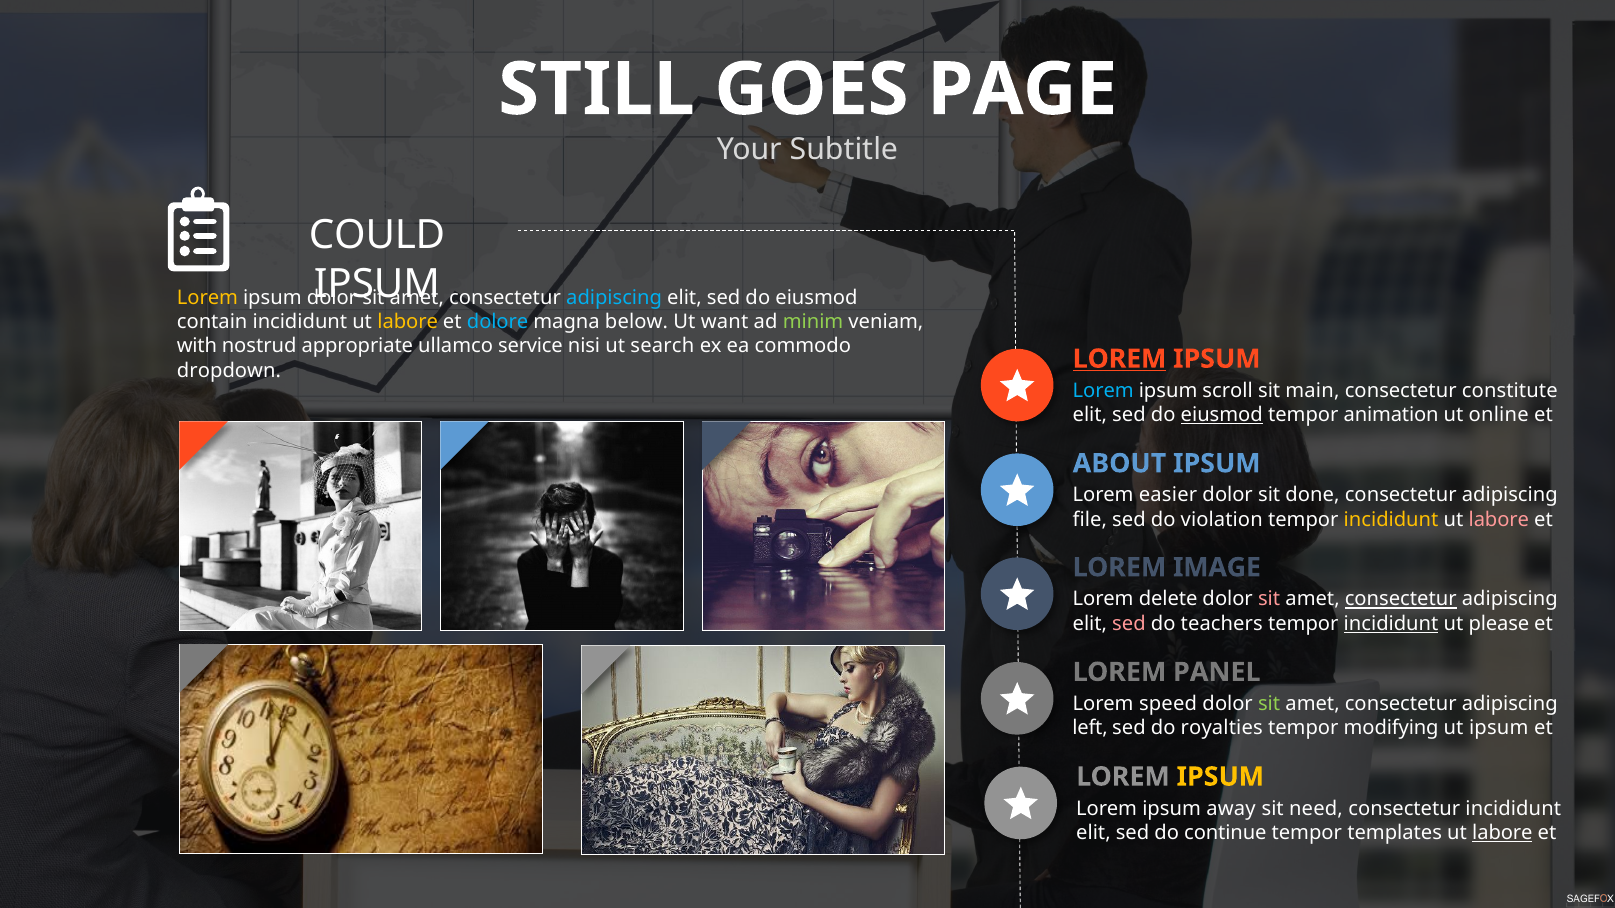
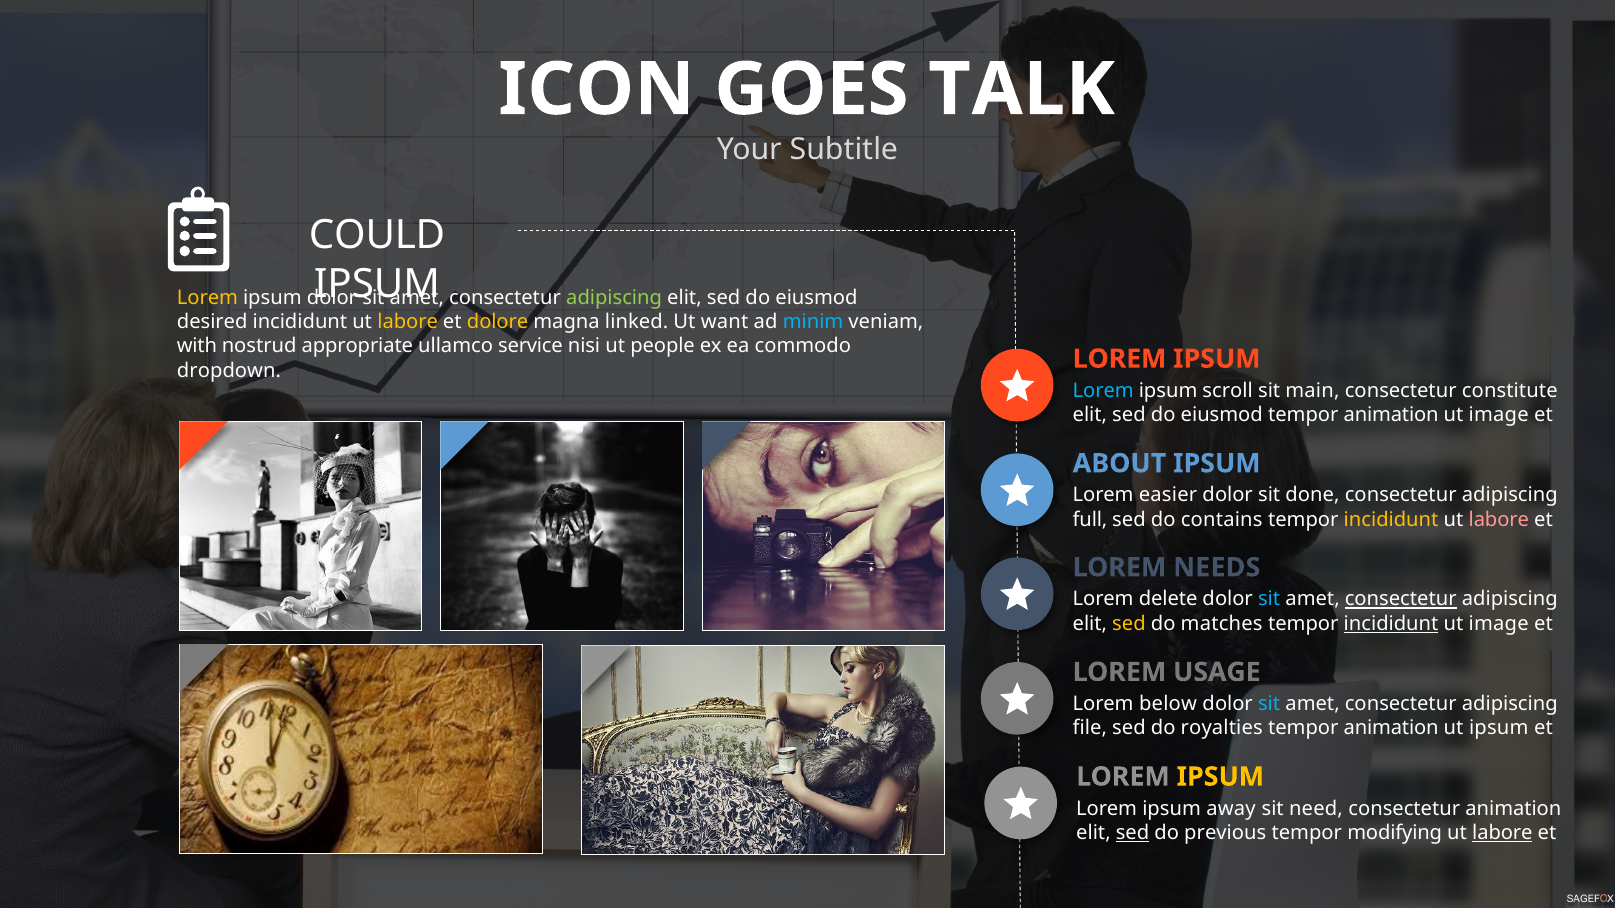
STILL: STILL -> ICON
PAGE: PAGE -> TALK
adipiscing at (614, 298) colour: light blue -> light green
contain: contain -> desired
dolore colour: light blue -> yellow
below: below -> linked
minim colour: light green -> light blue
search: search -> people
LOREM at (1120, 359) underline: present -> none
eiusmod at (1222, 415) underline: present -> none
online at (1499, 415): online -> image
file: file -> full
violation: violation -> contains
IMAGE: IMAGE -> NEEDS
sit at (1269, 600) colour: pink -> light blue
sed at (1129, 624) colour: pink -> yellow
teachers: teachers -> matches
please at (1499, 624): please -> image
PANEL: PANEL -> USAGE
speed: speed -> below
sit at (1269, 704) colour: light green -> light blue
left: left -> file
modifying at (1391, 728): modifying -> animation
consectetur incididunt: incididunt -> animation
sed at (1133, 833) underline: none -> present
continue: continue -> previous
templates: templates -> modifying
